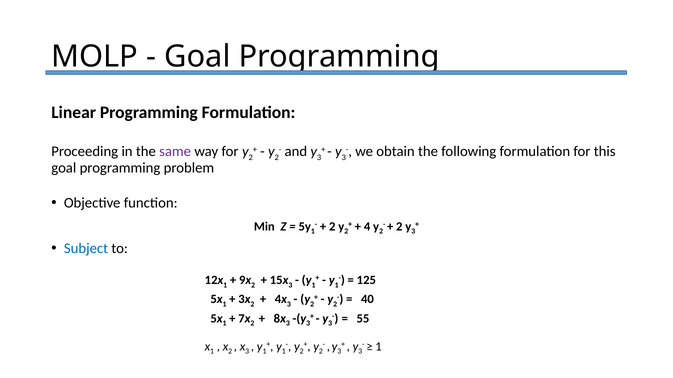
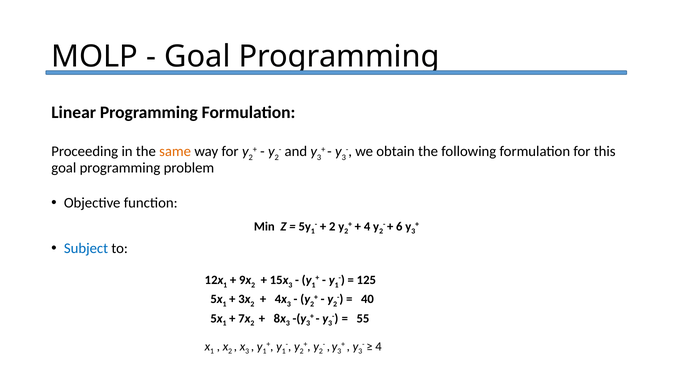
same colour: purple -> orange
2 at (399, 227): 2 -> 6
1 at (379, 347): 1 -> 4
